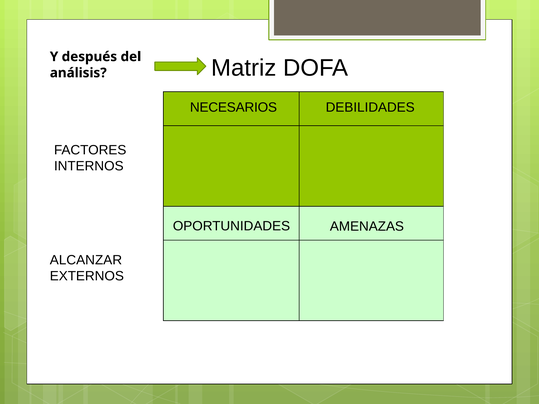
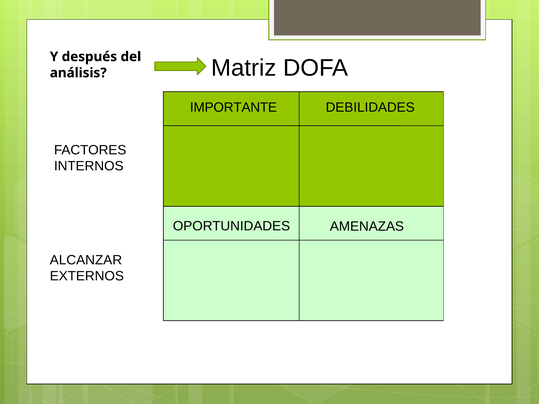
NECESARIOS: NECESARIOS -> IMPORTANTE
